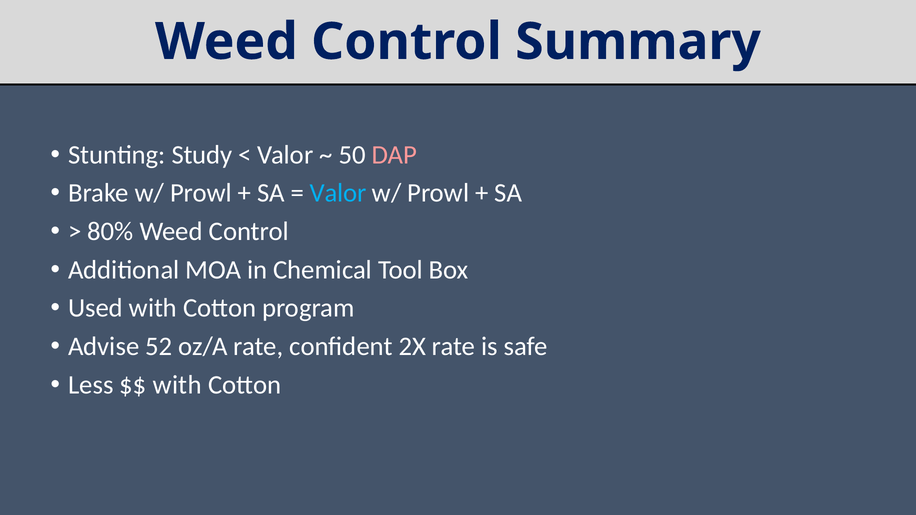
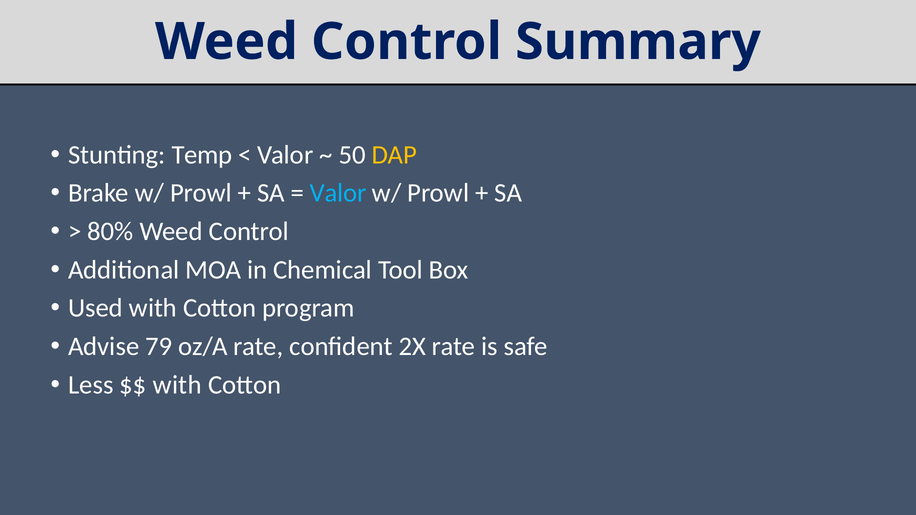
Study: Study -> Temp
DAP colour: pink -> yellow
52: 52 -> 79
